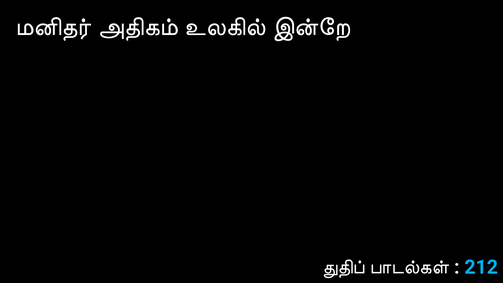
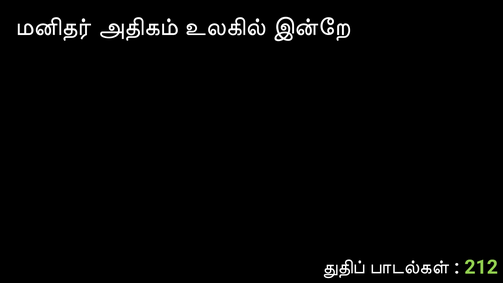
212 colour: light blue -> light green
